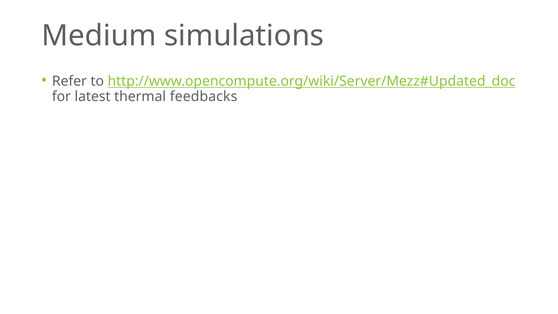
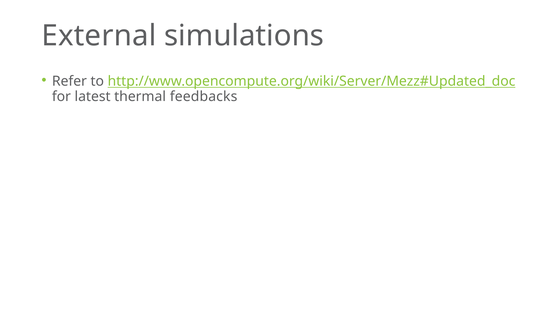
Medium: Medium -> External
